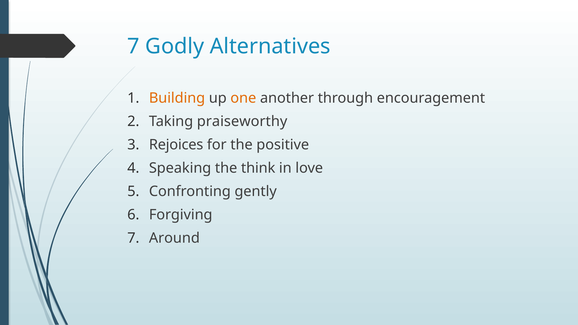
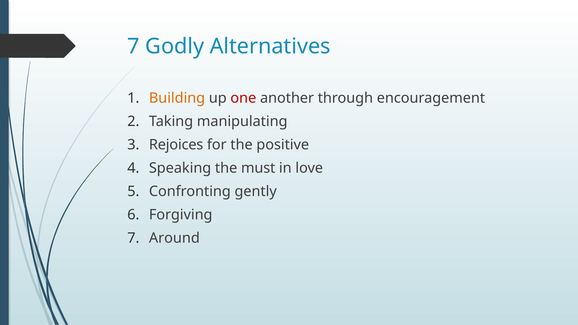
one colour: orange -> red
praiseworthy: praiseworthy -> manipulating
think: think -> must
